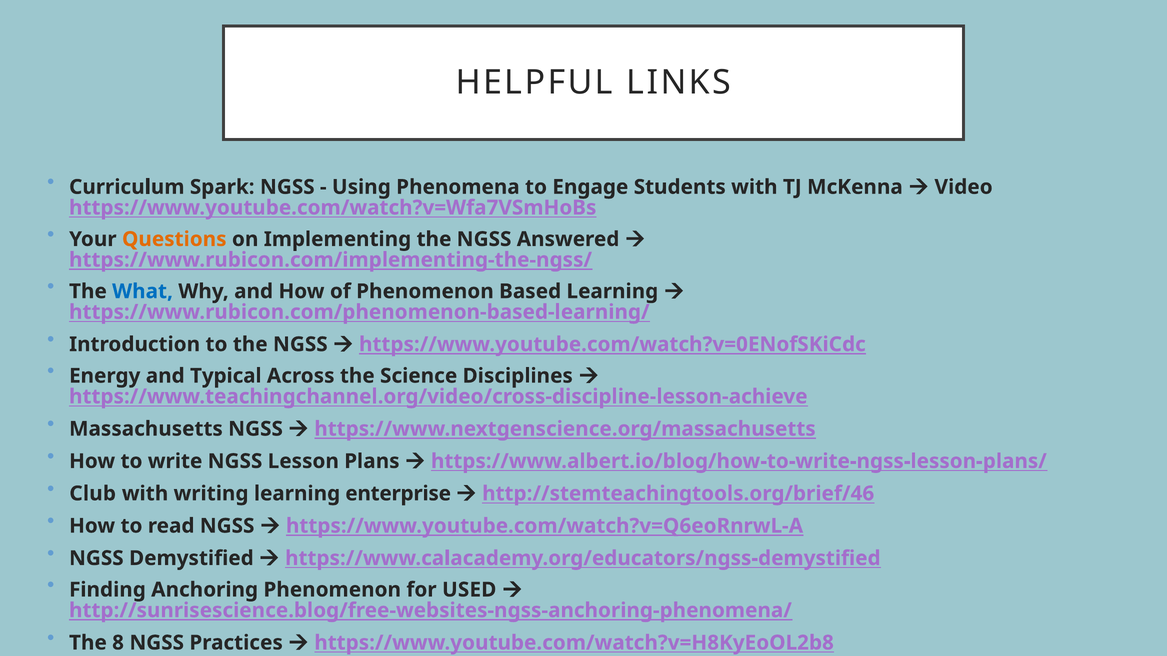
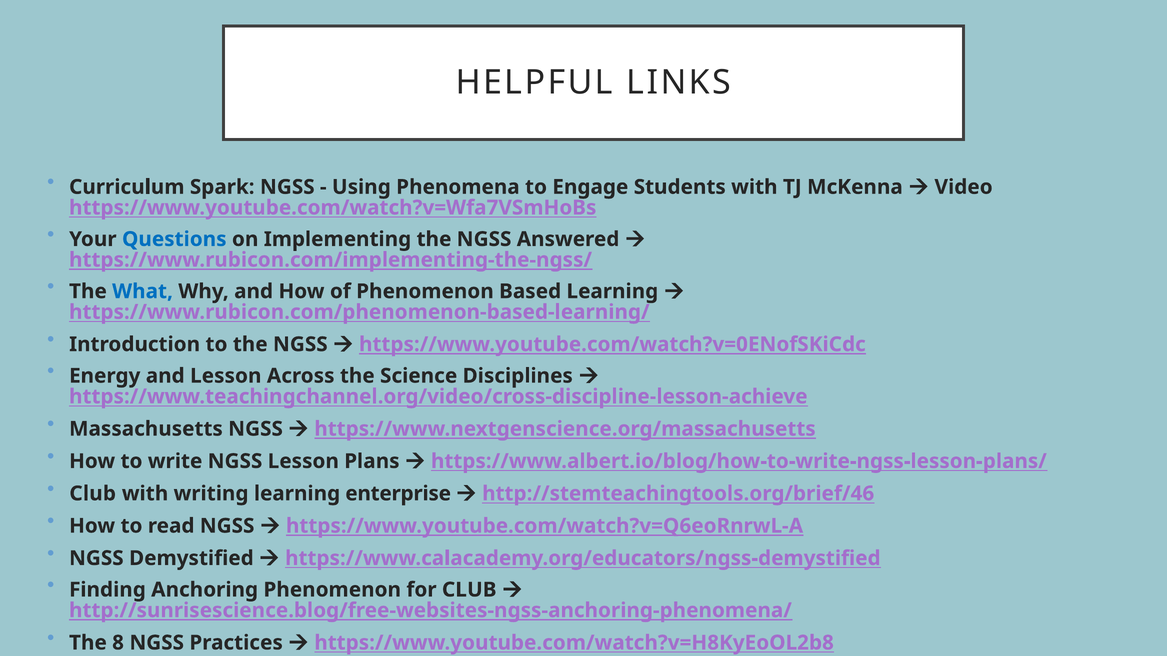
Questions colour: orange -> blue
and Typical: Typical -> Lesson
for USED: USED -> CLUB
